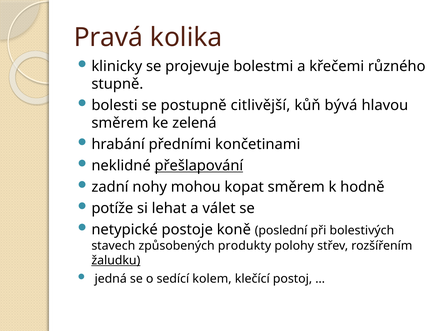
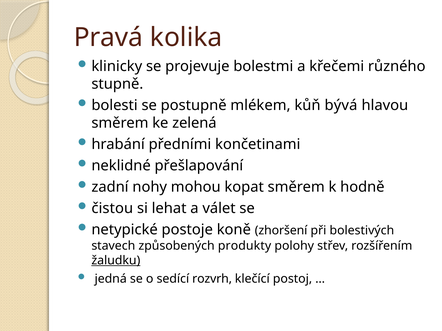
citlivější: citlivější -> mlékem
přešlapování underline: present -> none
potíže: potíže -> čistou
poslední: poslední -> zhoršení
kolem: kolem -> rozvrh
